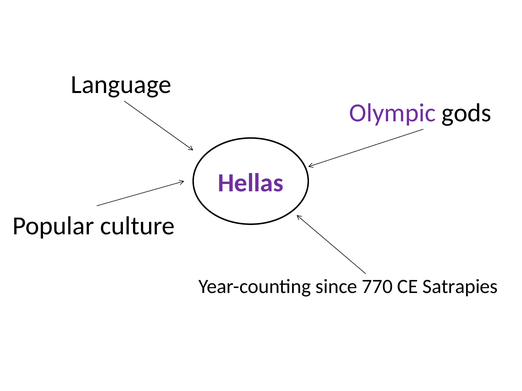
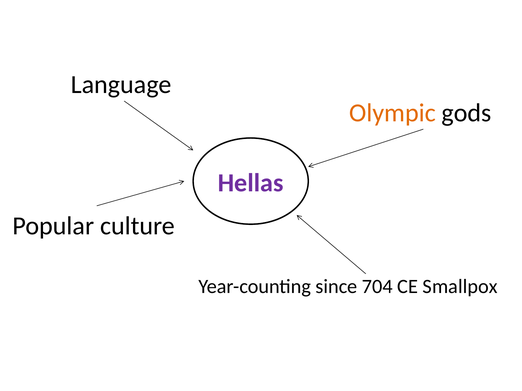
Olympic colour: purple -> orange
770: 770 -> 704
Satrapies: Satrapies -> Smallpox
